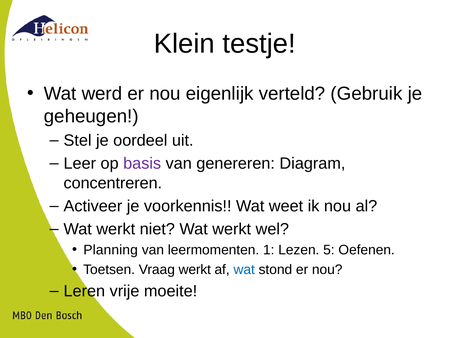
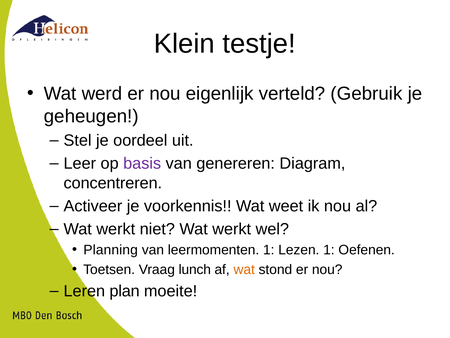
Lezen 5: 5 -> 1
Vraag werkt: werkt -> lunch
wat at (244, 269) colour: blue -> orange
vrije: vrije -> plan
